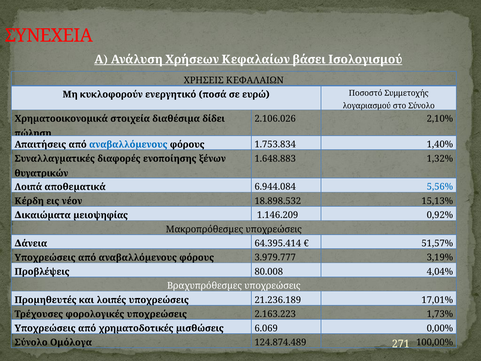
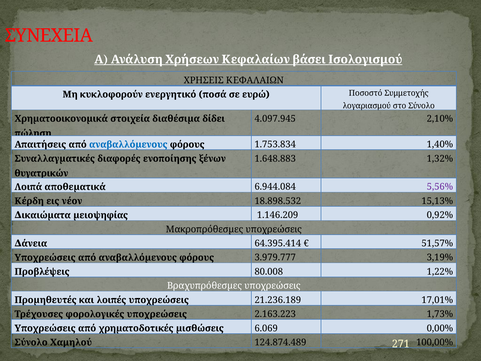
2.106.026: 2.106.026 -> 4.097.945
5,56% colour: blue -> purple
4,04%: 4,04% -> 1,22%
Ομόλογα: Ομόλογα -> Χαμηλού
